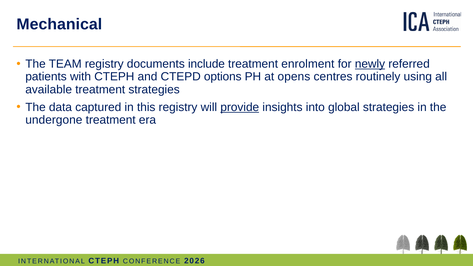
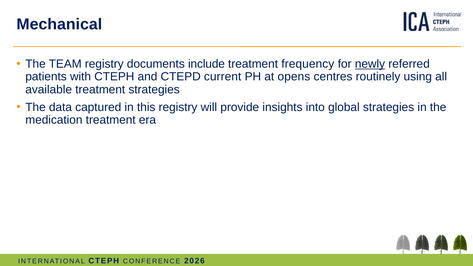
enrolment: enrolment -> frequency
options: options -> current
provide underline: present -> none
undergone: undergone -> medication
